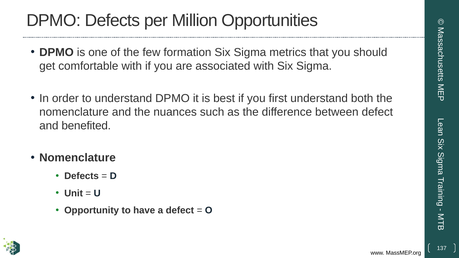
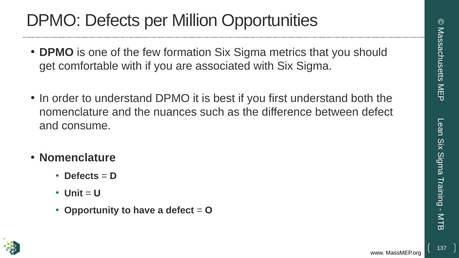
benefited: benefited -> consume
